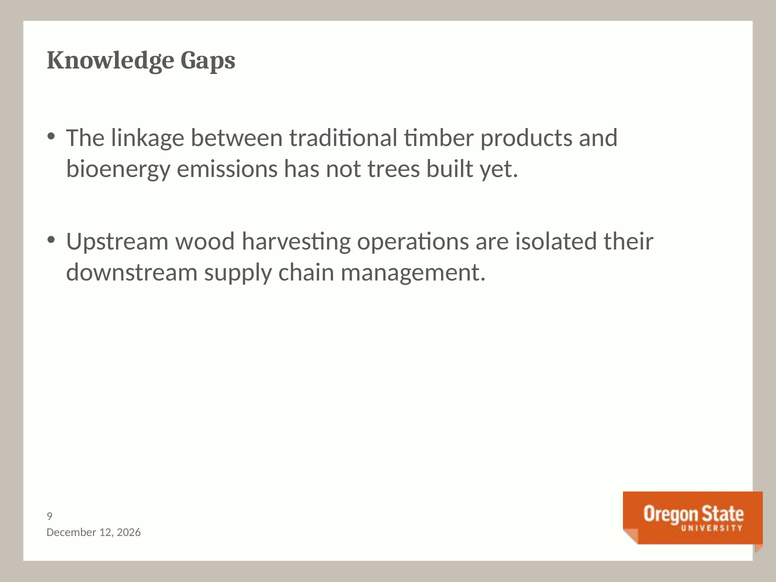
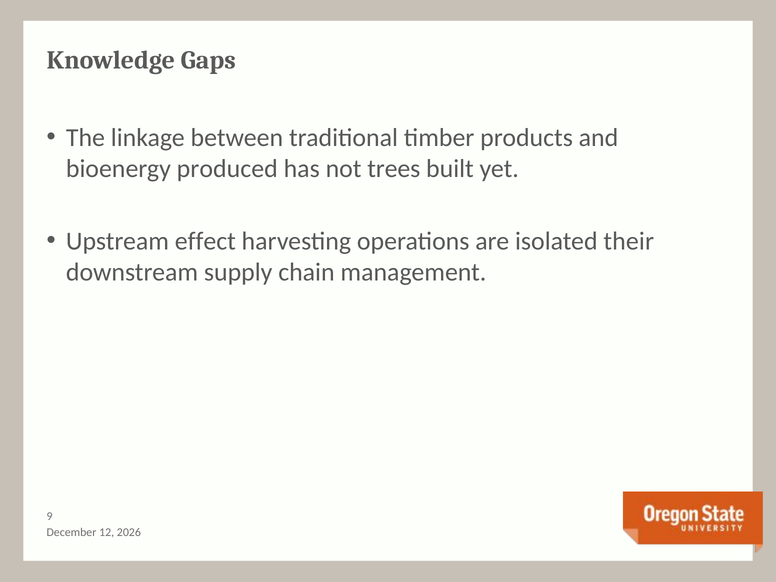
emissions: emissions -> produced
wood: wood -> effect
